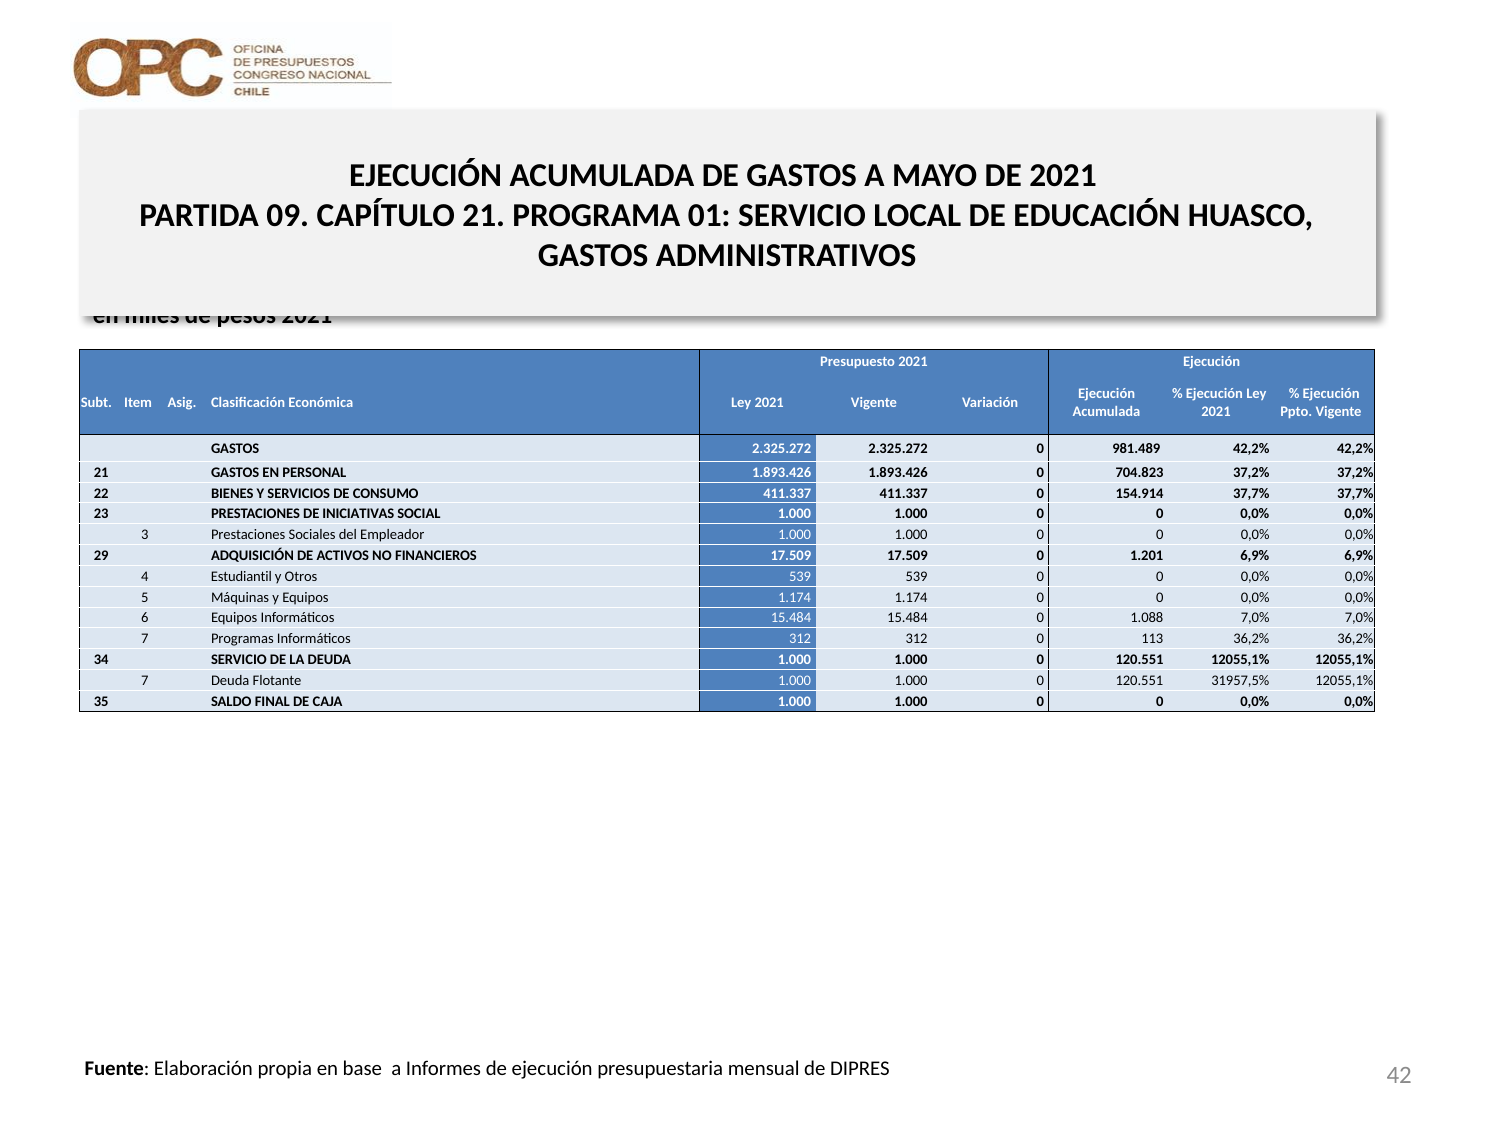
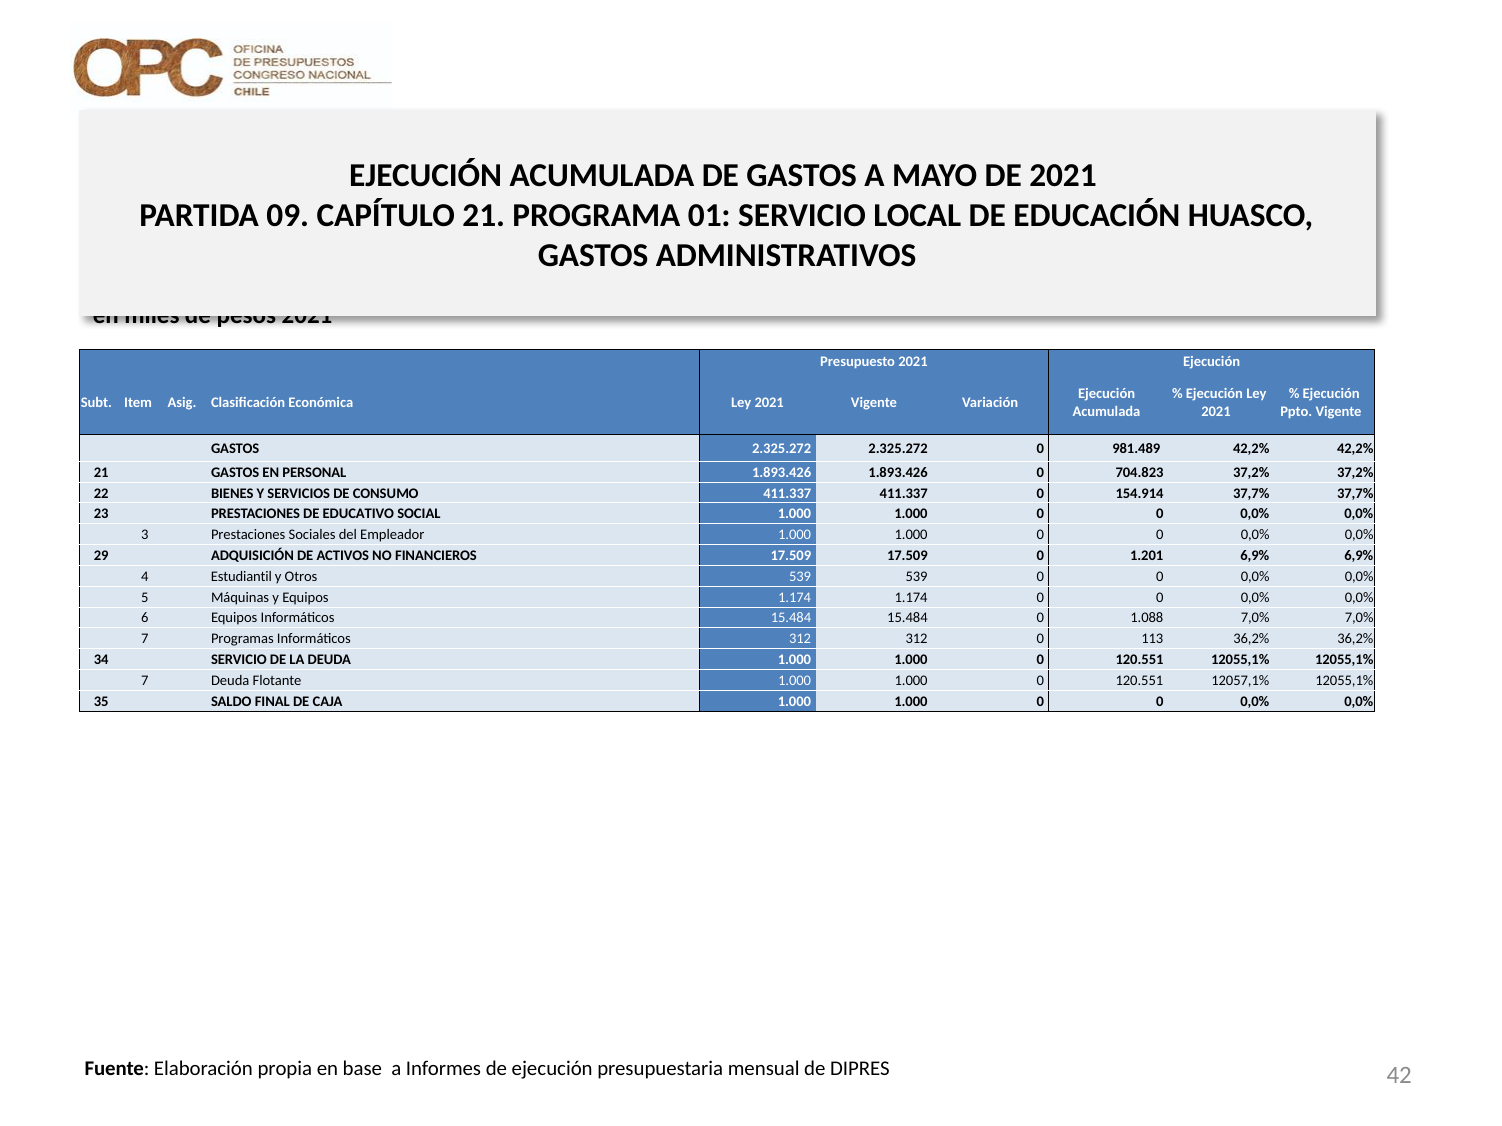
INICIATIVAS: INICIATIVAS -> EDUCATIVO
31957,5%: 31957,5% -> 12057,1%
